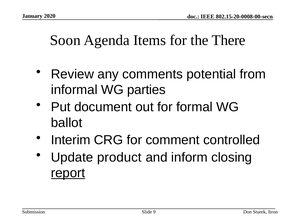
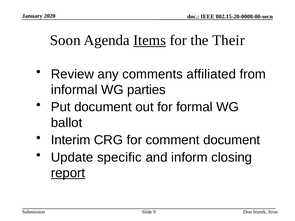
Items underline: none -> present
There: There -> Their
potential: potential -> affiliated
comment controlled: controlled -> document
product: product -> specific
